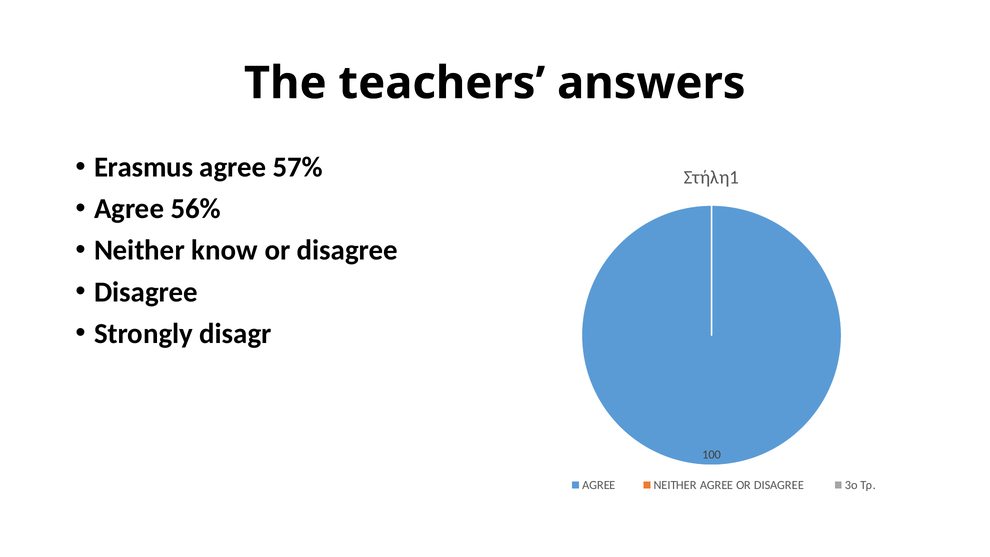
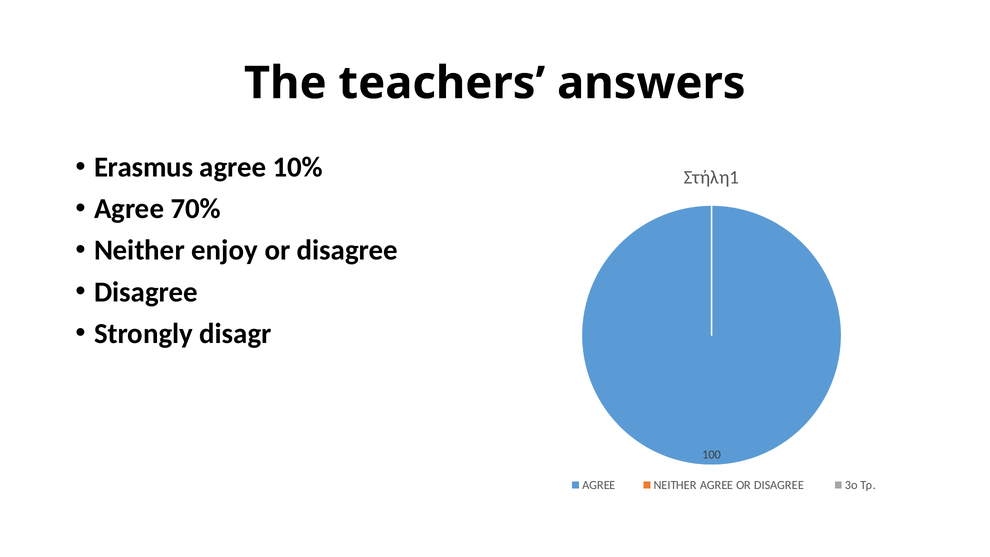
57%: 57% -> 10%
56%: 56% -> 70%
know: know -> enjoy
